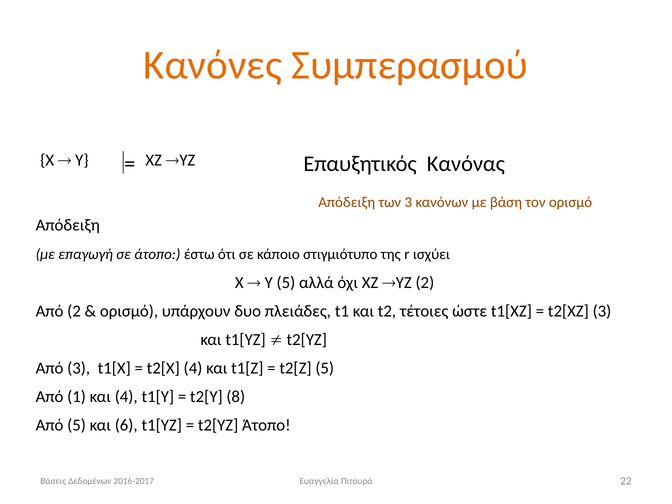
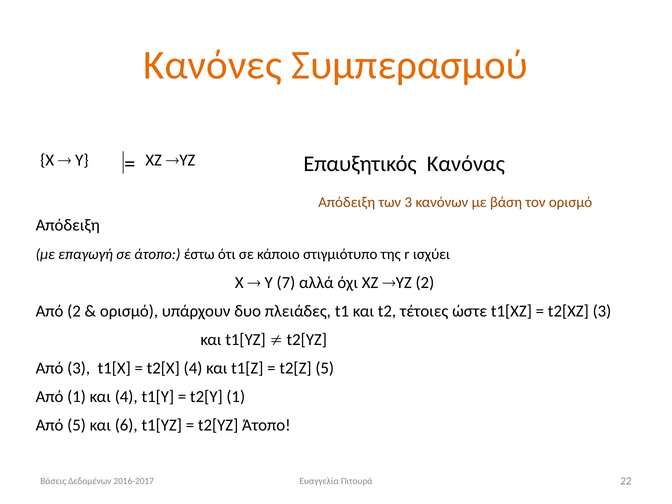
Y 5: 5 -> 7
t2[Υ 8: 8 -> 1
